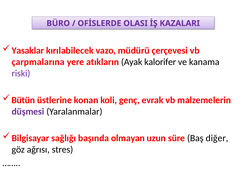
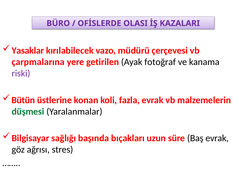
atıkların: atıkların -> getirilen
kalorifer: kalorifer -> fotoğraf
genç: genç -> fazla
düşmesi colour: purple -> green
olmayan: olmayan -> bıçakları
Baş diğer: diğer -> evrak
